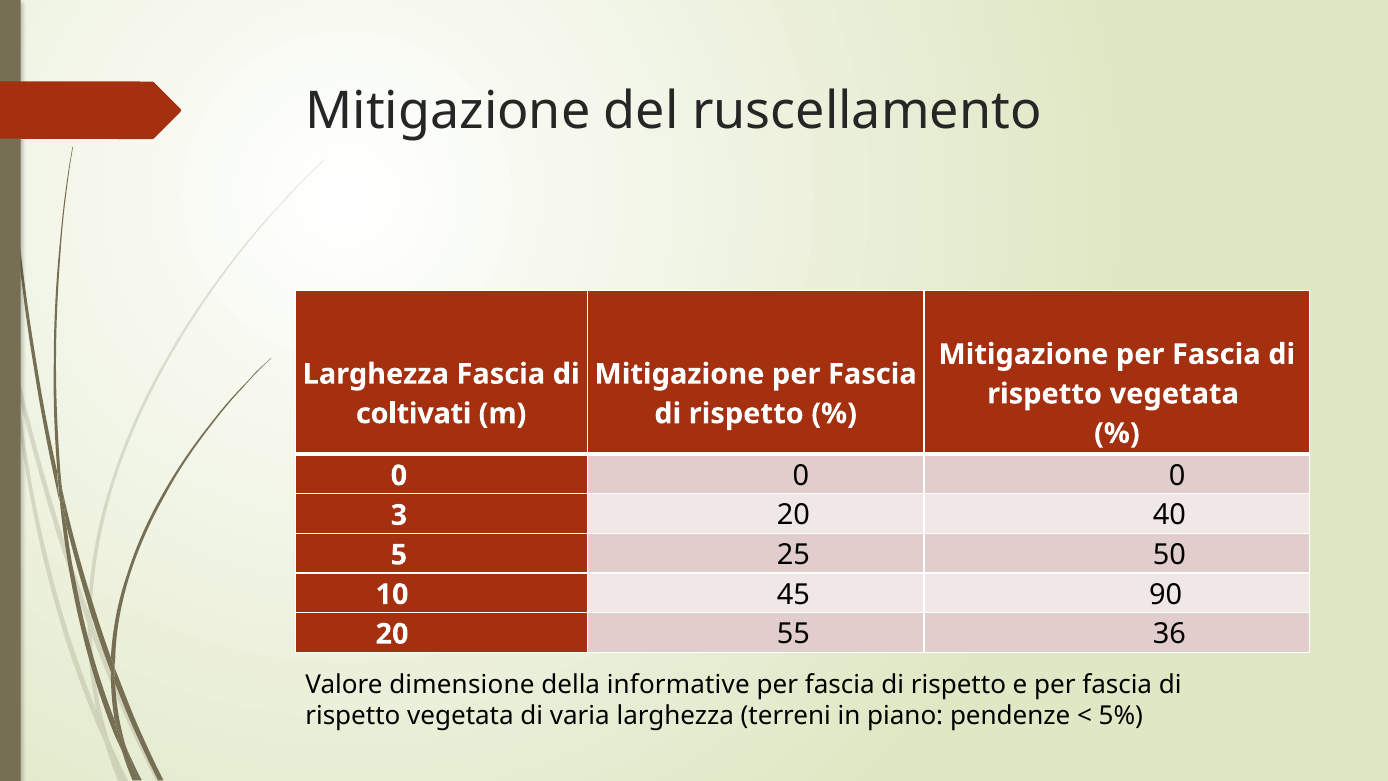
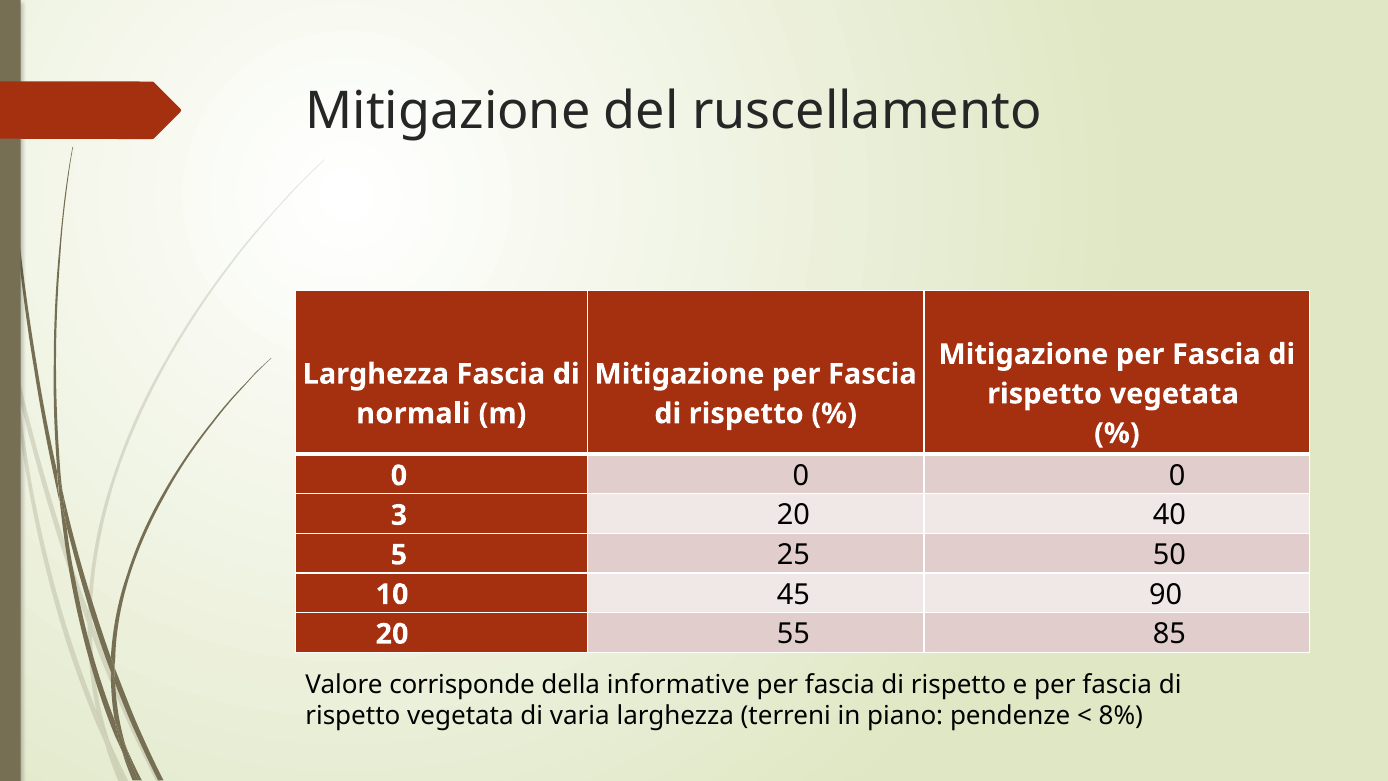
coltivati: coltivati -> normali
36: 36 -> 85
dimensione: dimensione -> corrisponde
5%: 5% -> 8%
